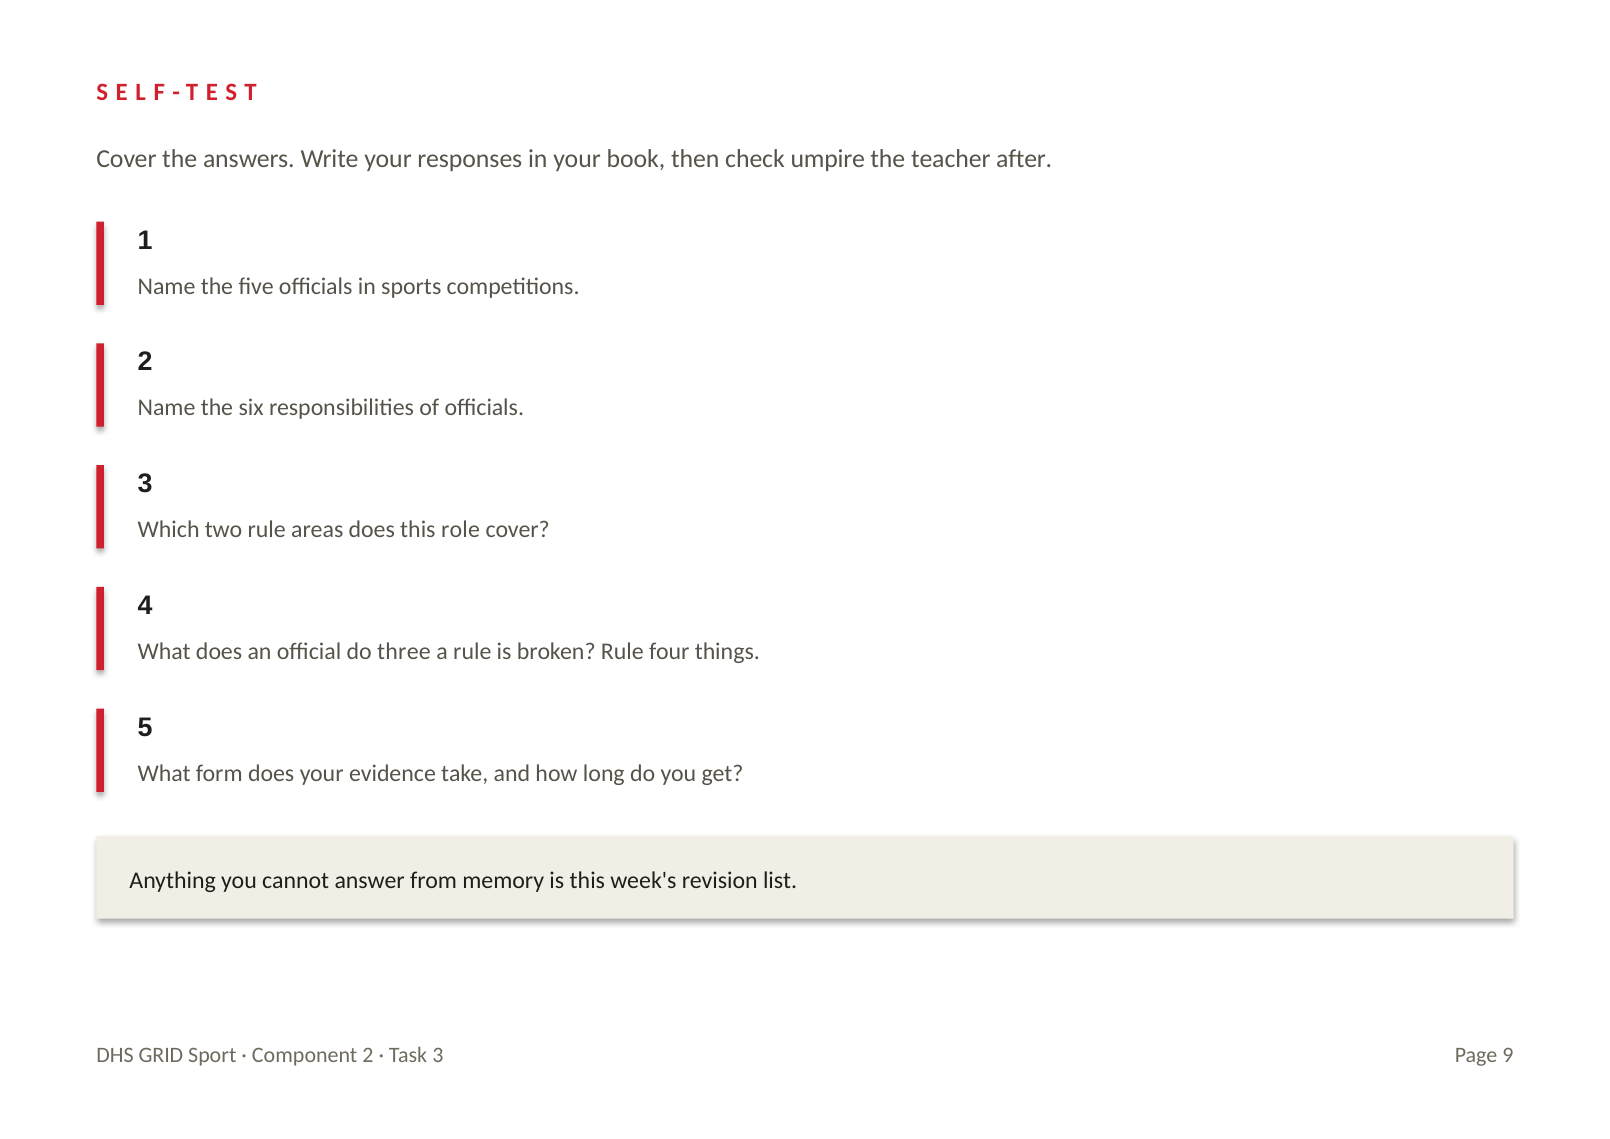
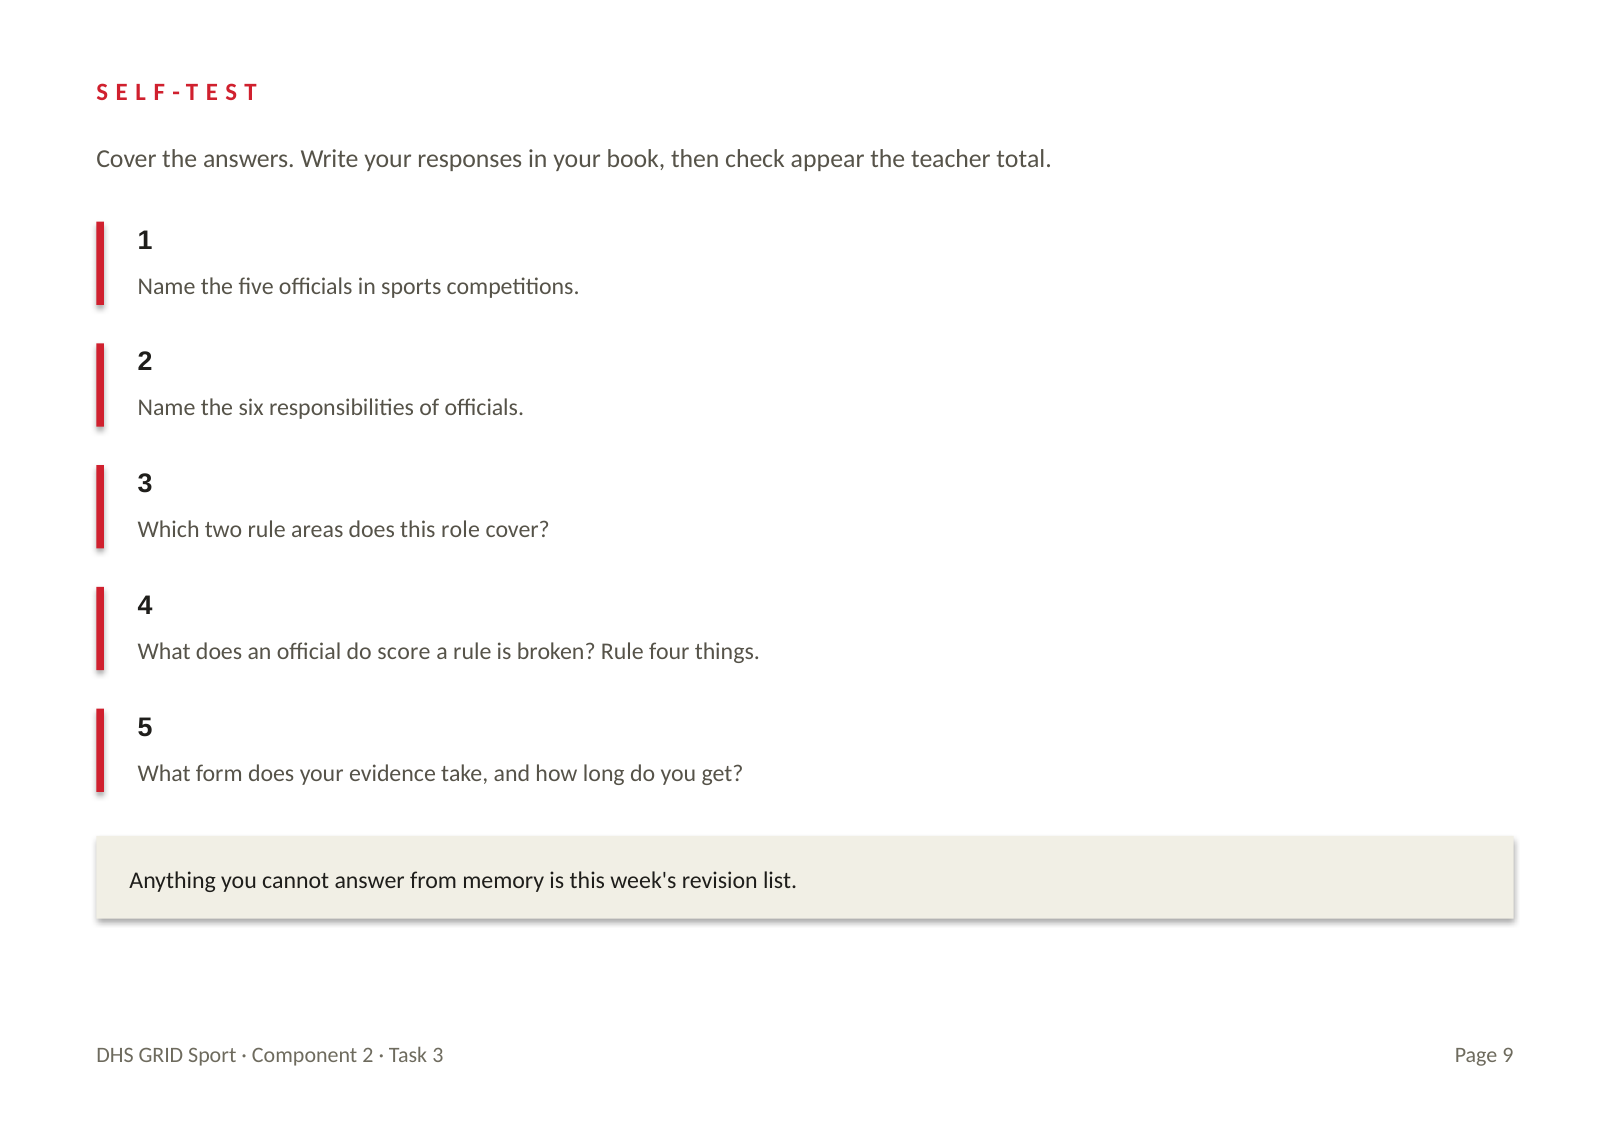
umpire: umpire -> appear
after: after -> total
three: three -> score
